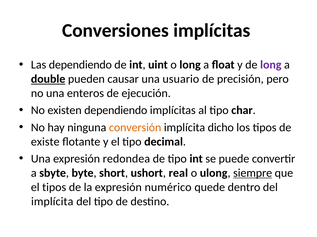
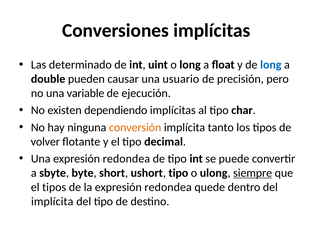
Las dependiendo: dependiendo -> determinado
long at (271, 65) colour: purple -> blue
double underline: present -> none
enteros: enteros -> variable
dicho: dicho -> tanto
existe: existe -> volver
ushort real: real -> tipo
la expresión numérico: numérico -> redondea
